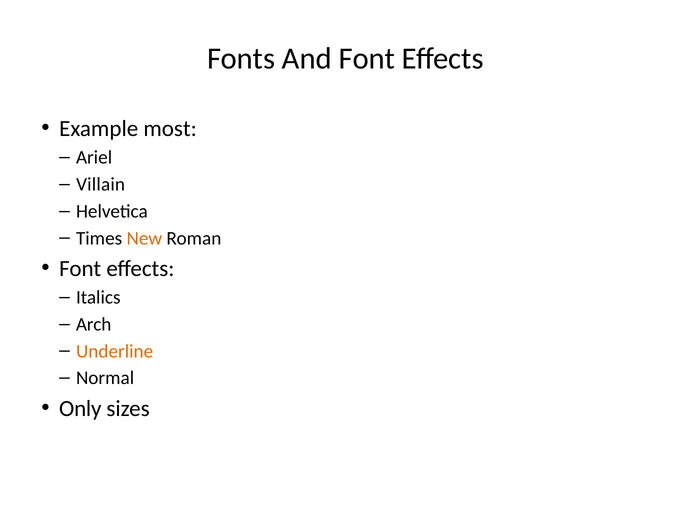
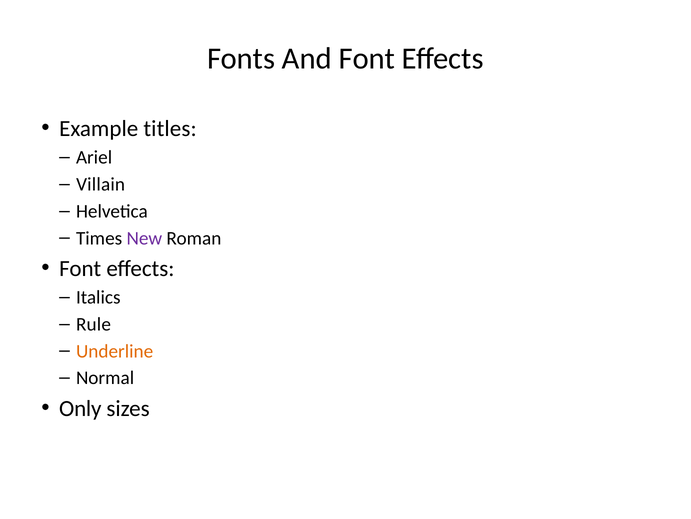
most: most -> titles
New colour: orange -> purple
Arch: Arch -> Rule
